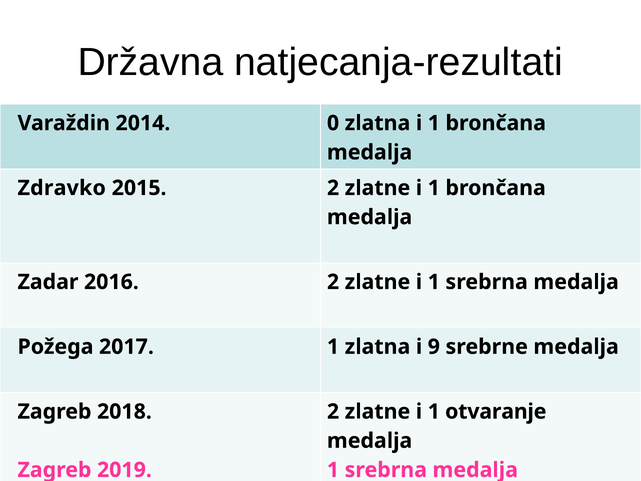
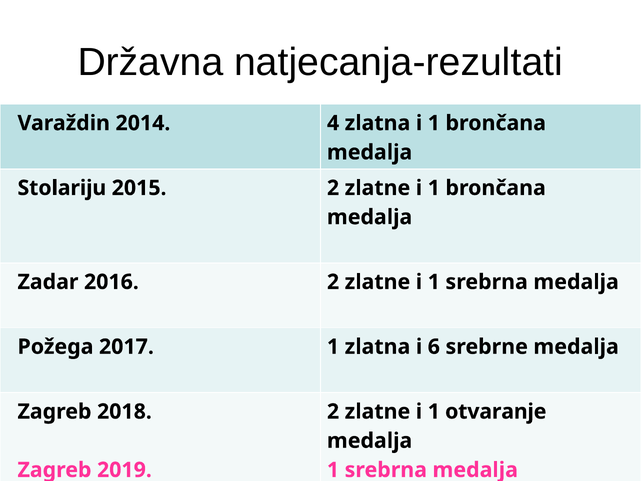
0: 0 -> 4
Zdravko: Zdravko -> Stolariju
9: 9 -> 6
